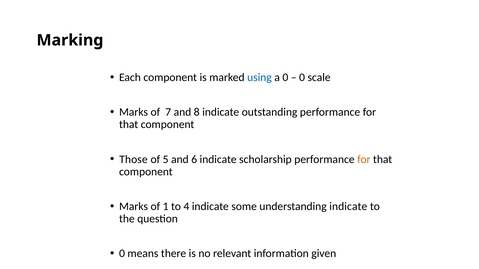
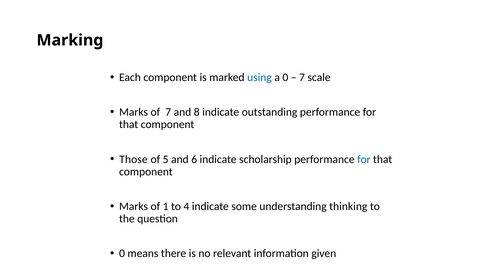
0 at (302, 78): 0 -> 7
for at (364, 159) colour: orange -> blue
understanding indicate: indicate -> thinking
